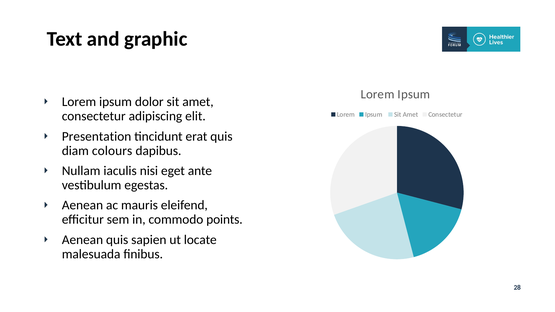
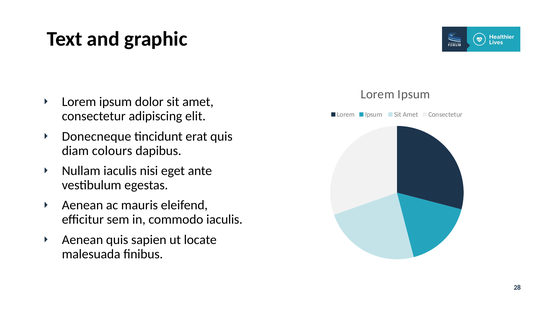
Presentation: Presentation -> Donecneque
commodo points: points -> iaculis
